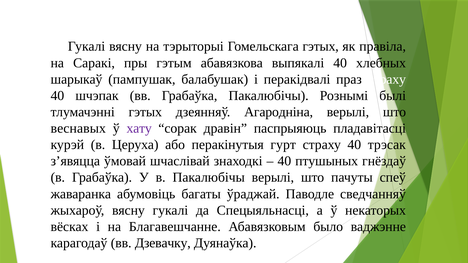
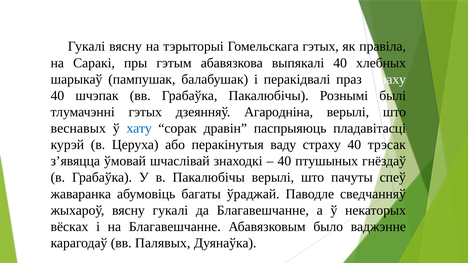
хату colour: purple -> blue
гурт: гурт -> ваду
да Спецыяльнасці: Спецыяльнасці -> Благавешчанне
Дзевачку: Дзевачку -> Палявых
